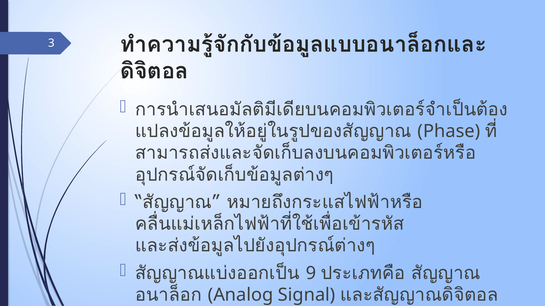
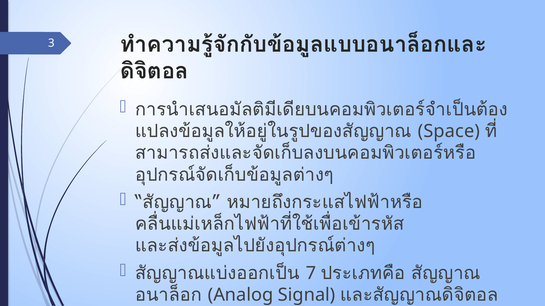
Phase: Phase -> Space
9: 9 -> 7
